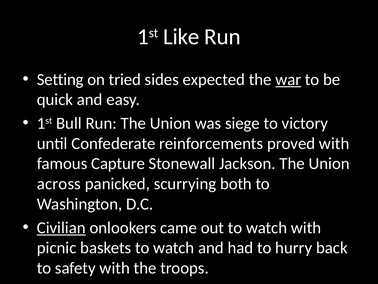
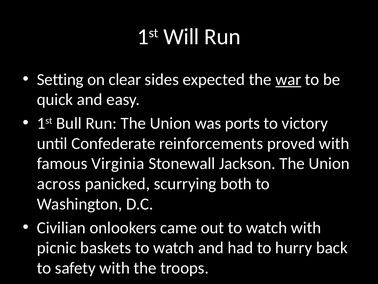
Like: Like -> Will
tried: tried -> clear
siege: siege -> ports
Capture: Capture -> Virginia
Civilian underline: present -> none
